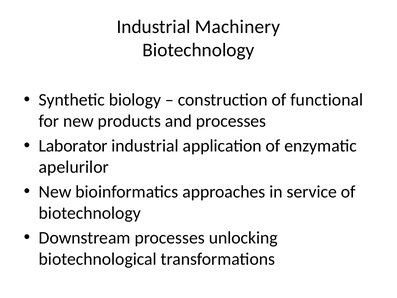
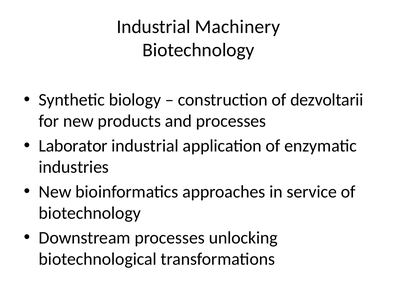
functional: functional -> dezvoltarii
apelurilor: apelurilor -> industries
